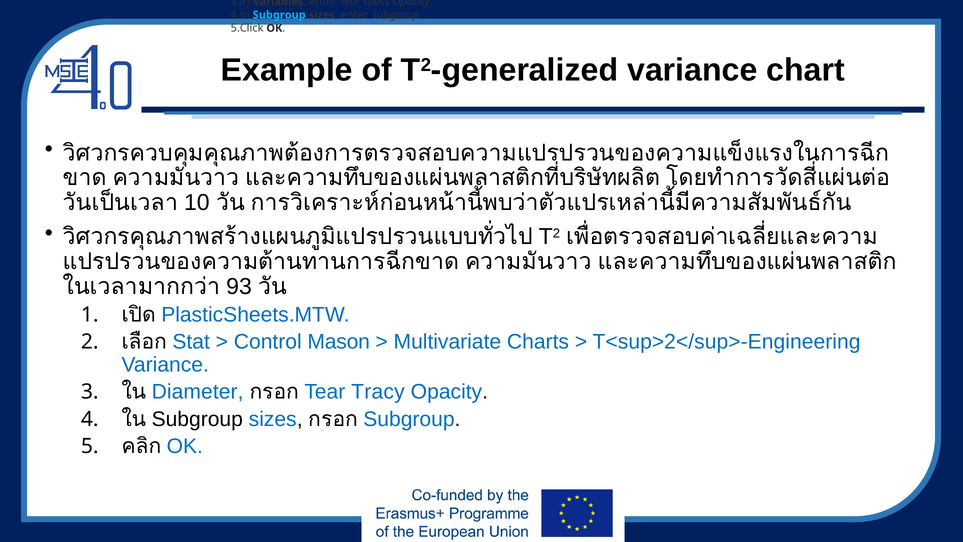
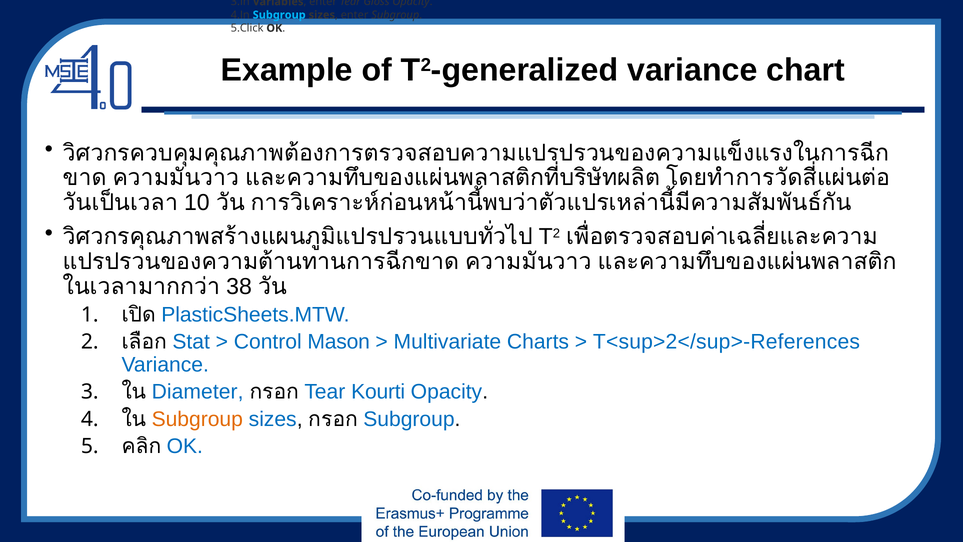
93: 93 -> 38
T<sup>2</sup>-Engineering: T<sup>2</sup>-Engineering -> T<sup>2</sup>-References
Tracy: Tracy -> Kourti
Subgroup at (197, 419) colour: black -> orange
